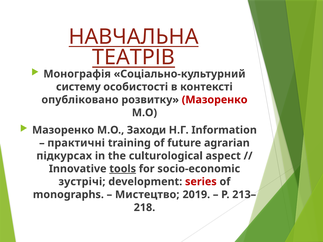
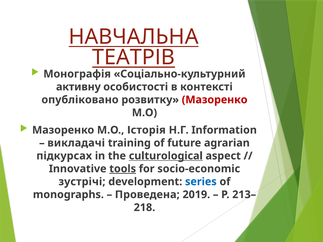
систему: систему -> активну
Заходи: Заходи -> Історія
практичні: практичні -> викладачі
culturological underline: none -> present
series colour: red -> blue
Мистецтво: Мистецтво -> Проведена
